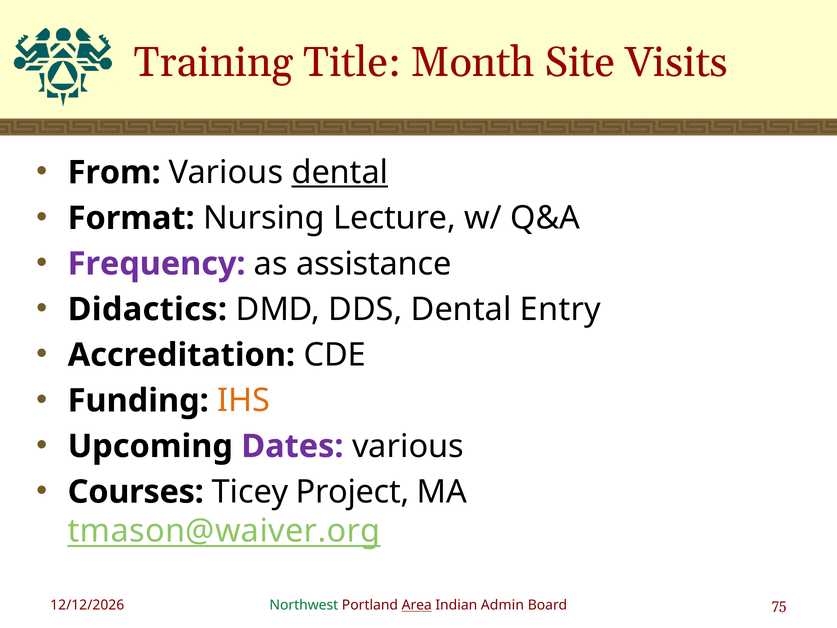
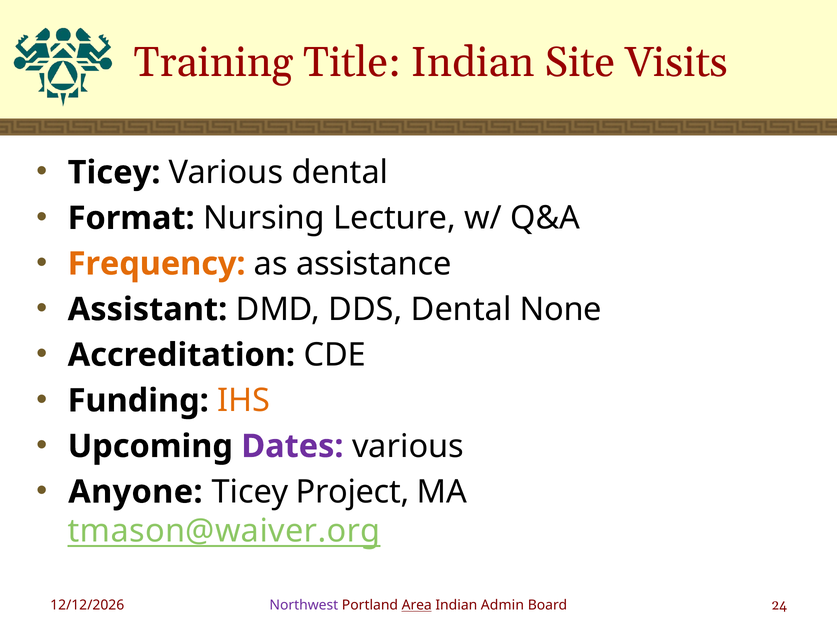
Title Month: Month -> Indian
From at (114, 172): From -> Ticey
dental at (340, 172) underline: present -> none
Frequency colour: purple -> orange
Didactics: Didactics -> Assistant
Entry: Entry -> None
Courses: Courses -> Anyone
Northwest colour: green -> purple
75: 75 -> 24
